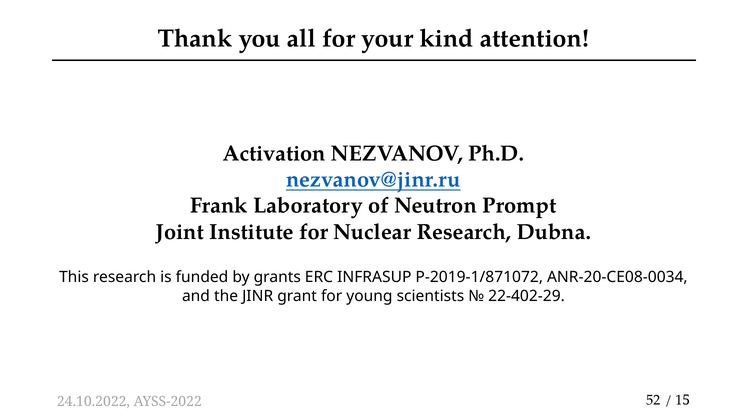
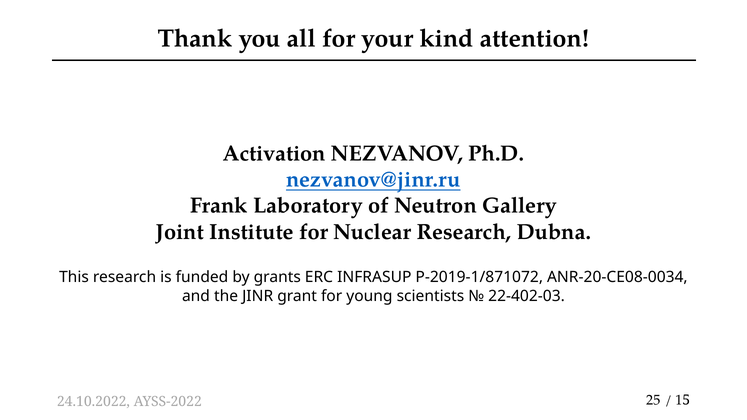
Prompt: Prompt -> Gallery
22-402-29: 22-402-29 -> 22-402-03
52: 52 -> 25
